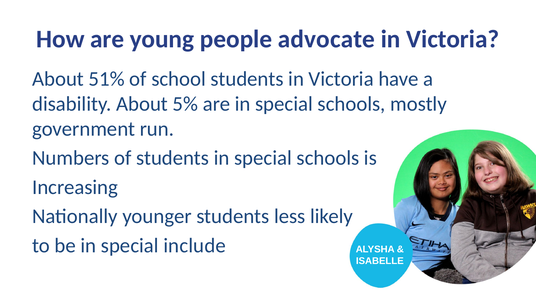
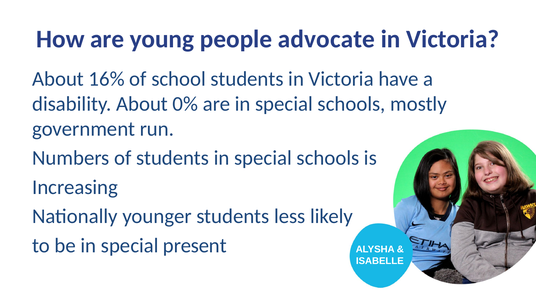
51%: 51% -> 16%
5%: 5% -> 0%
include: include -> present
